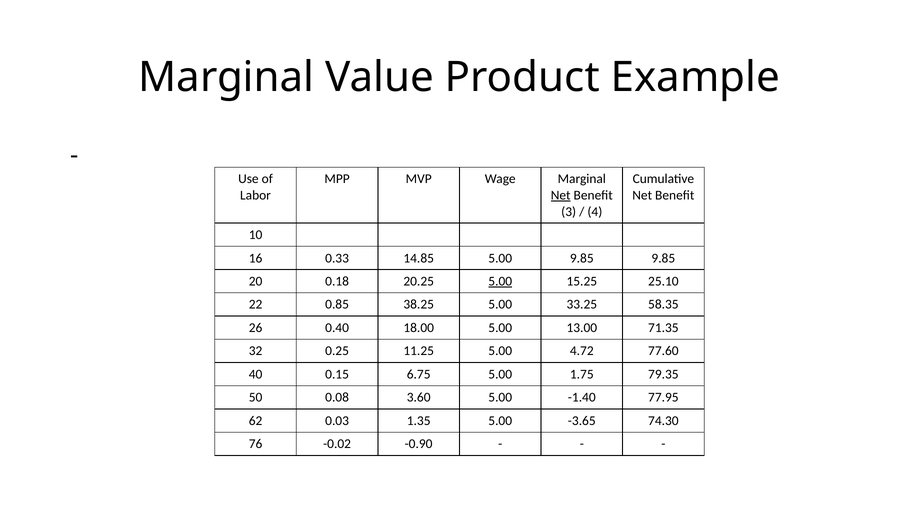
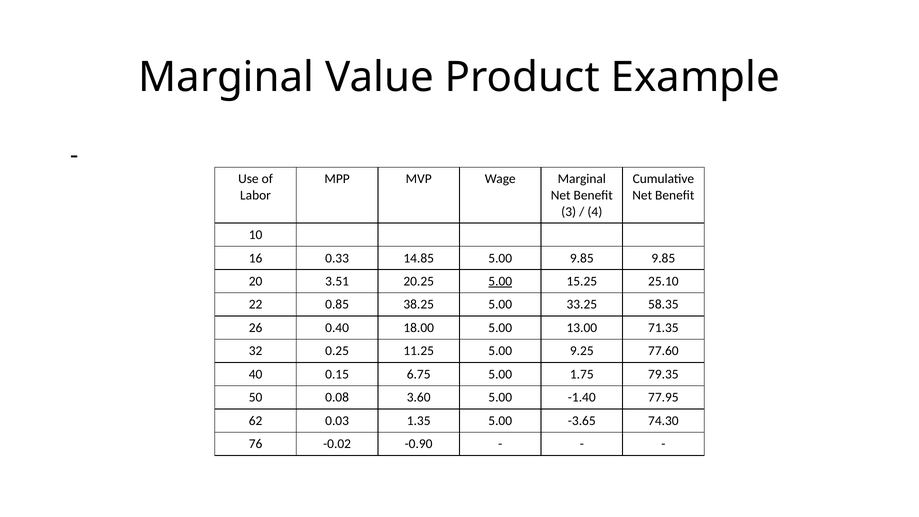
Net at (561, 195) underline: present -> none
0.18: 0.18 -> 3.51
4.72: 4.72 -> 9.25
